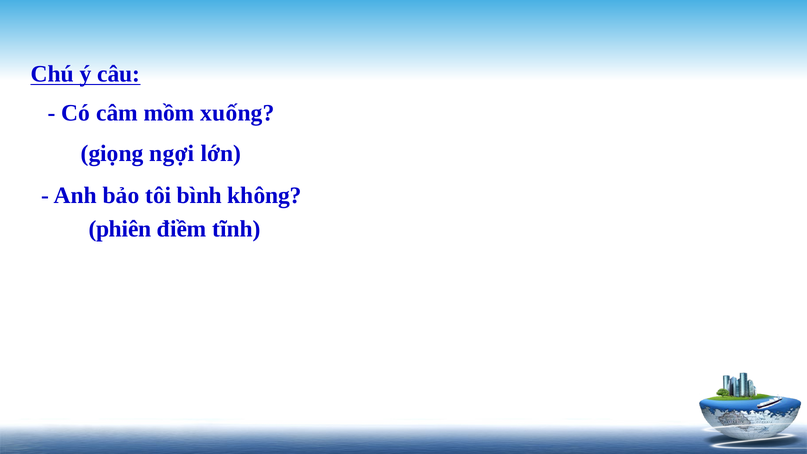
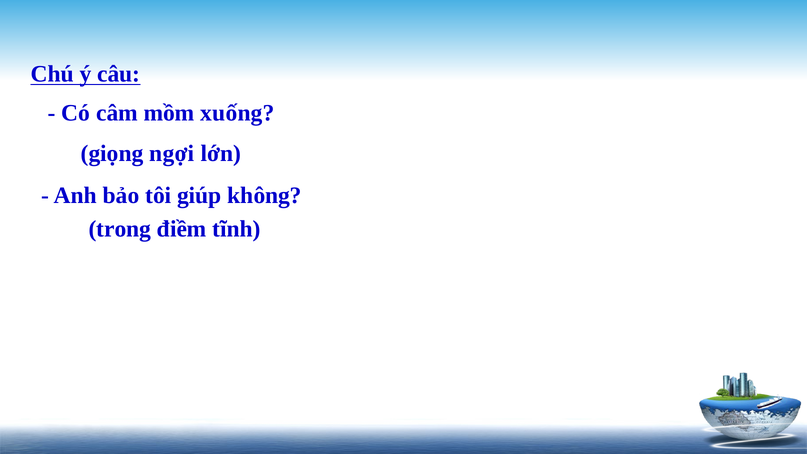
bình: bình -> giúp
phiên: phiên -> trong
